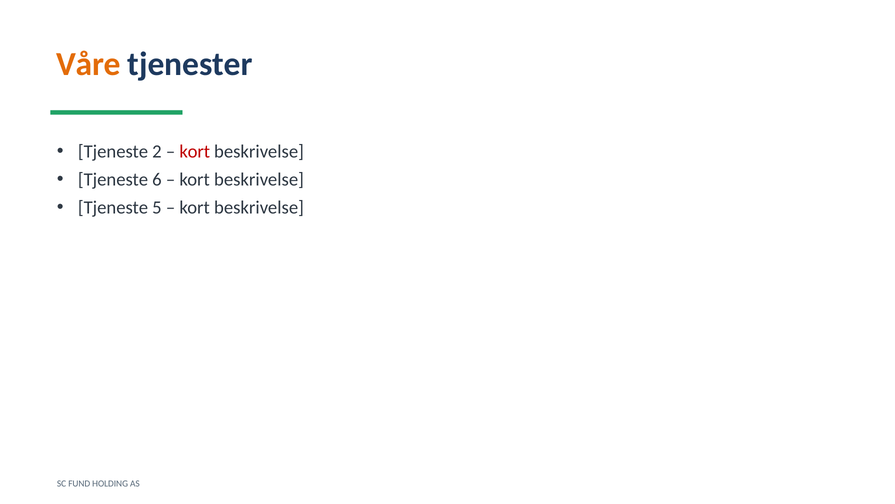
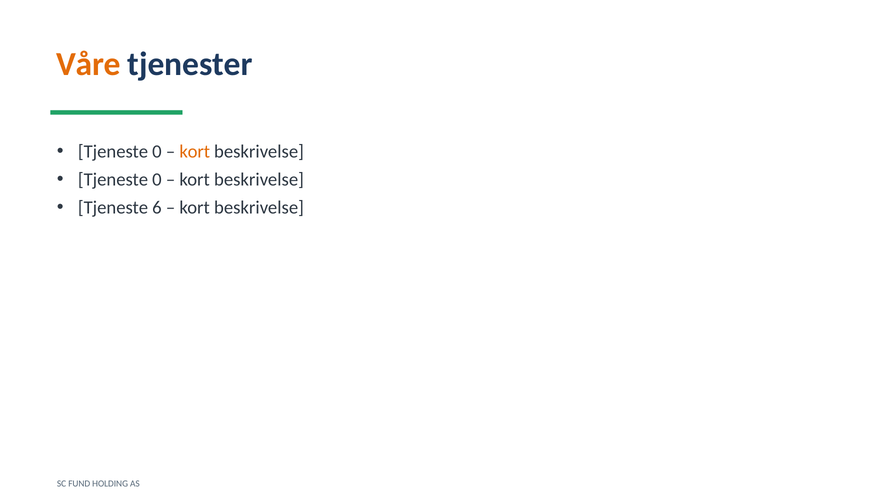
2 at (157, 152): 2 -> 0
kort at (195, 152) colour: red -> orange
6 at (157, 180): 6 -> 0
5: 5 -> 6
